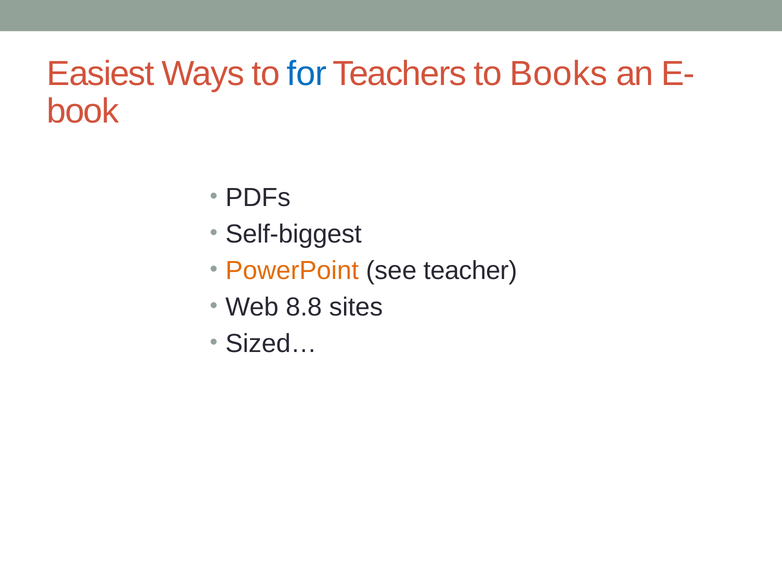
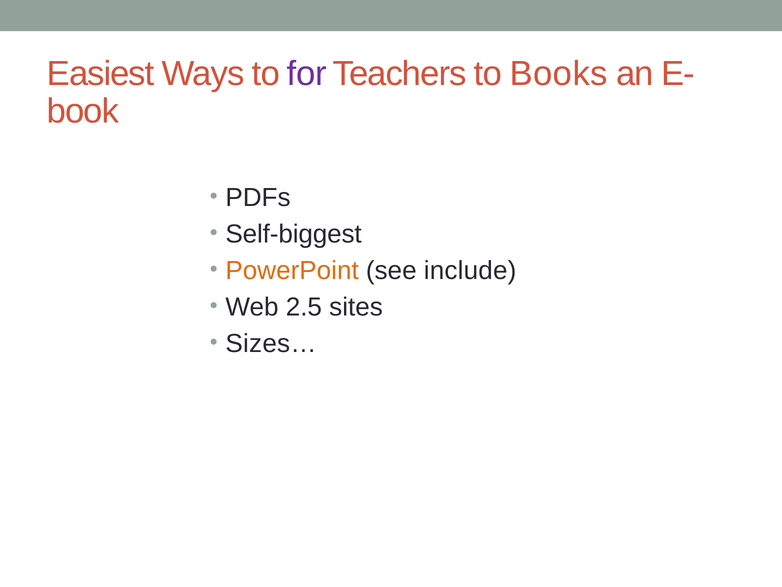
for colour: blue -> purple
teacher: teacher -> include
8.8: 8.8 -> 2.5
Sized…: Sized… -> Sizes…
